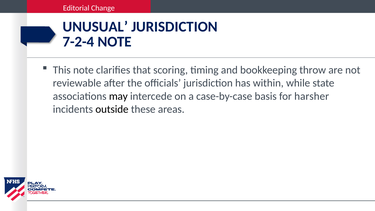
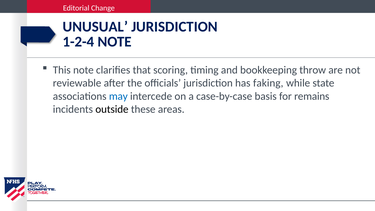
7-2-4: 7-2-4 -> 1-2-4
within: within -> faking
may colour: black -> blue
harsher: harsher -> remains
